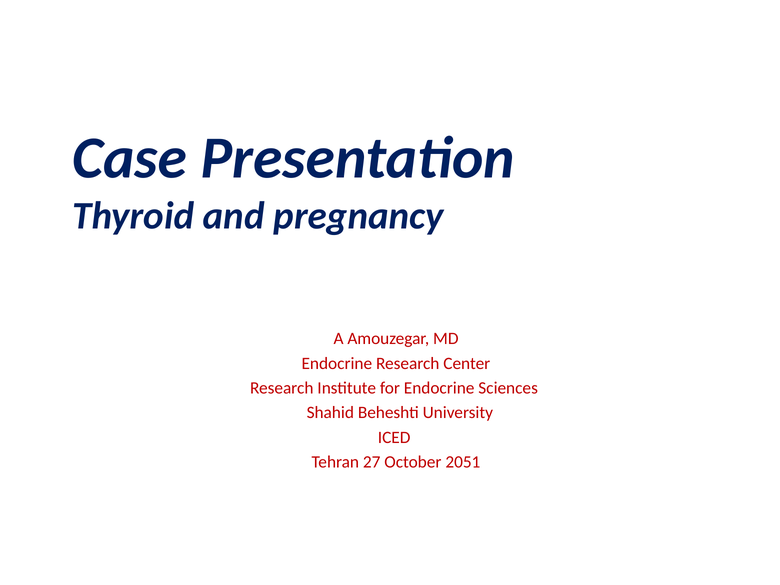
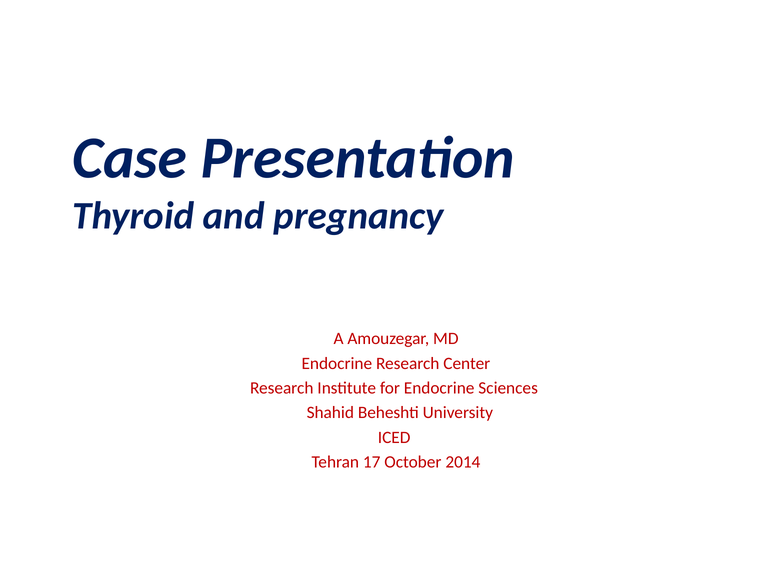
27: 27 -> 17
2051: 2051 -> 2014
